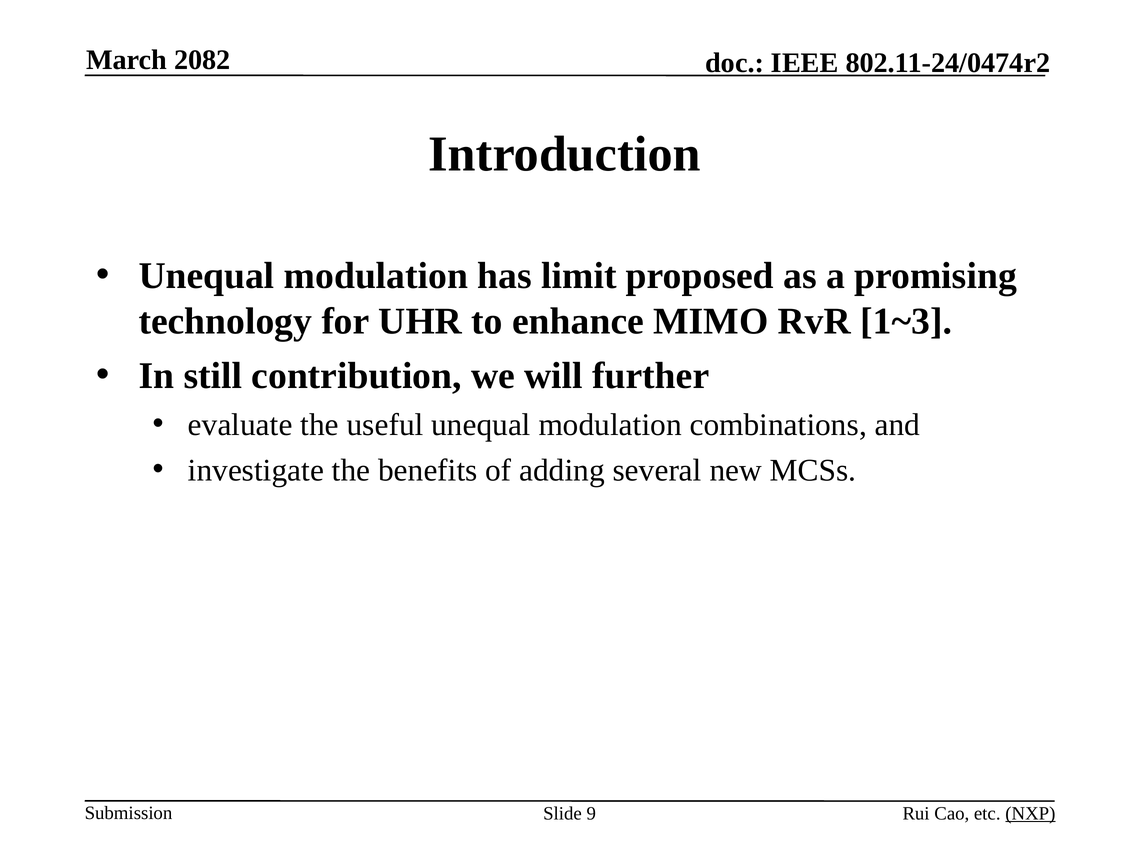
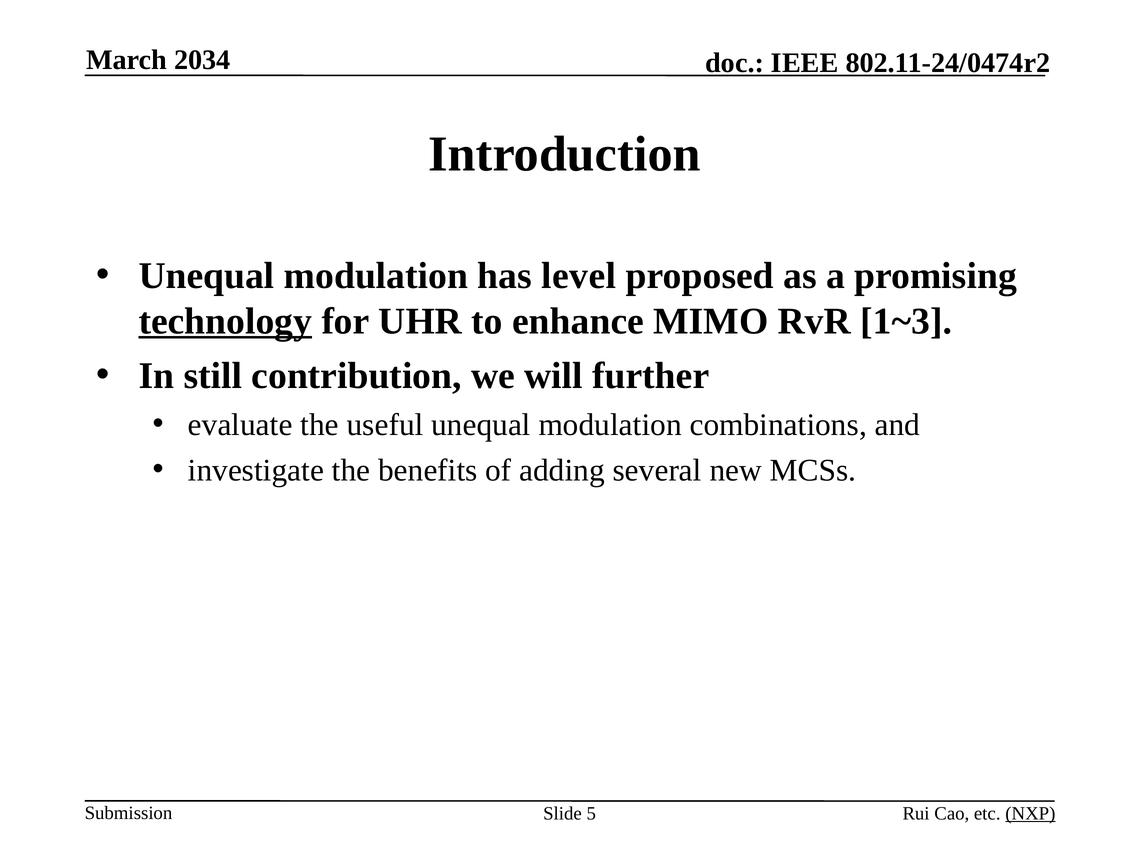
2082: 2082 -> 2034
limit: limit -> level
technology underline: none -> present
9: 9 -> 5
